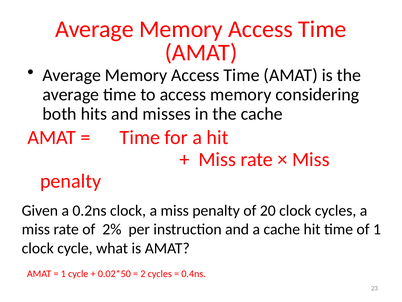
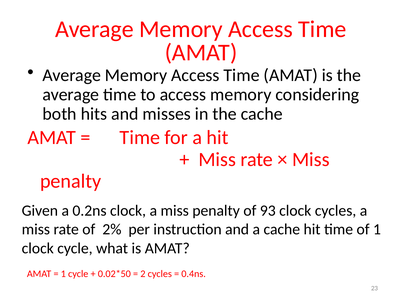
20: 20 -> 93
